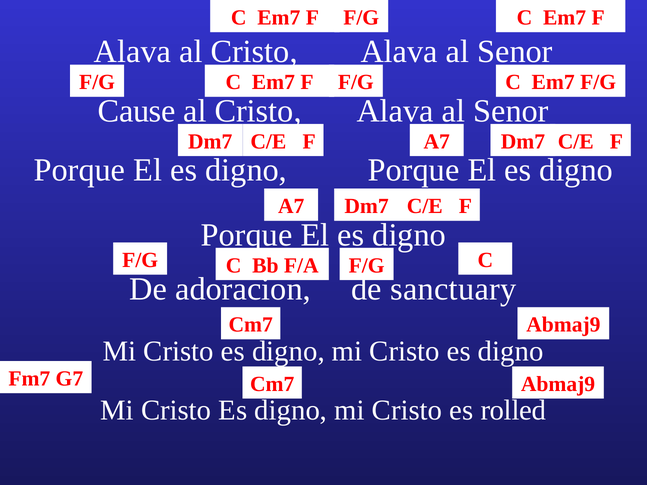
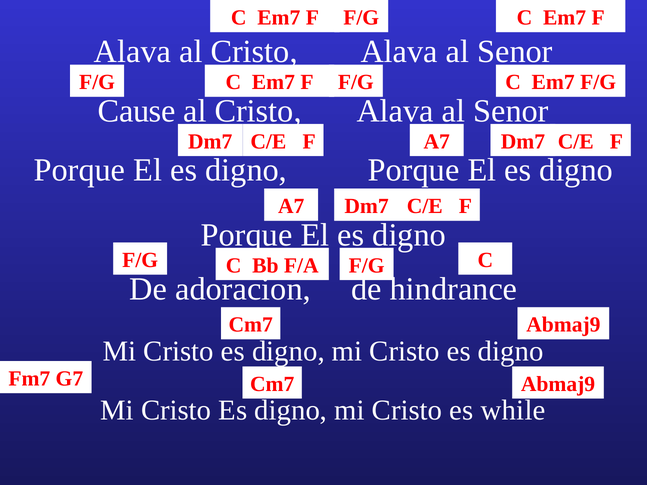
sanctuary: sanctuary -> hindrance
rolled: rolled -> while
